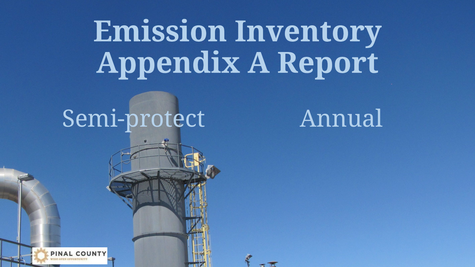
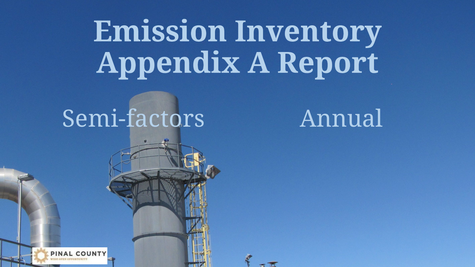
Semi-protect: Semi-protect -> Semi-factors
